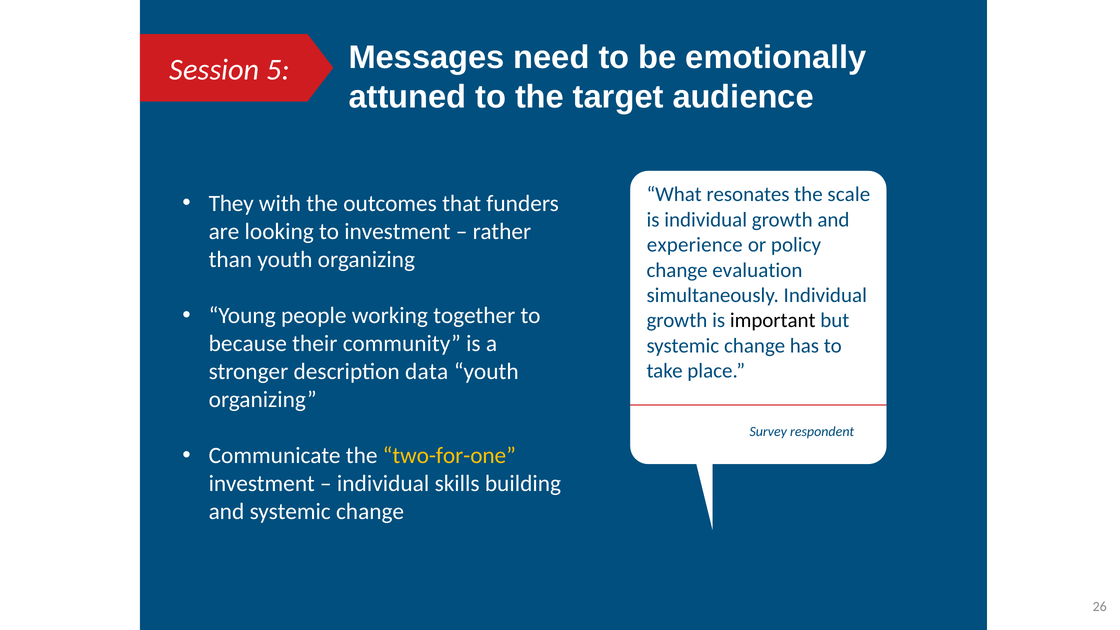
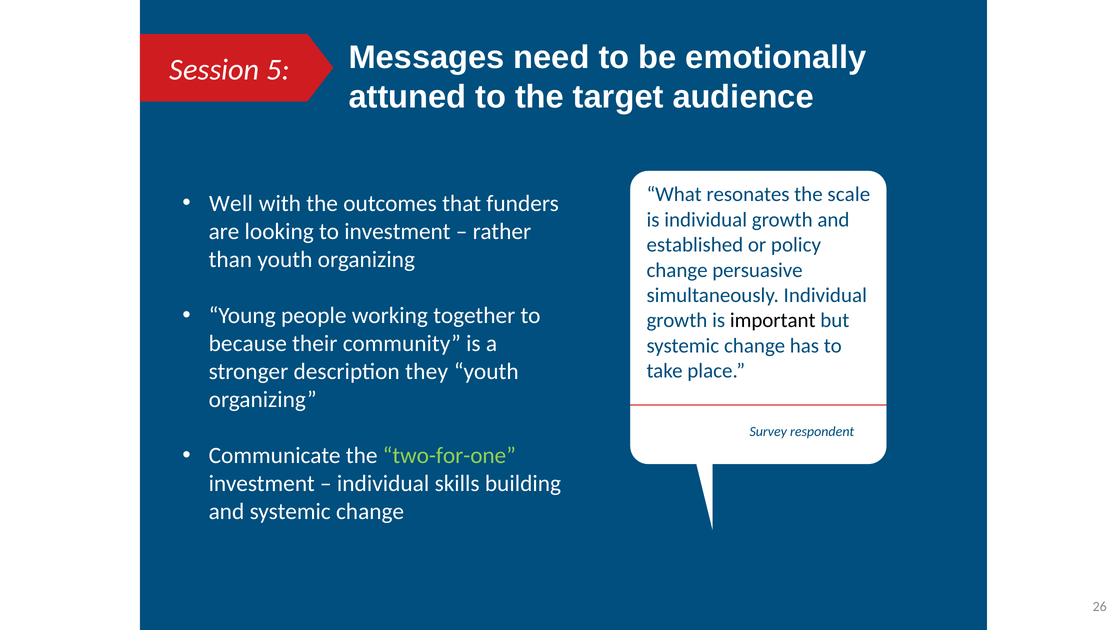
They: They -> Well
experience: experience -> established
evaluation: evaluation -> persuasive
data: data -> they
two-for-one colour: yellow -> light green
